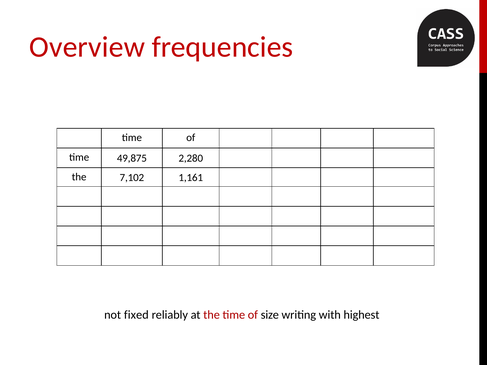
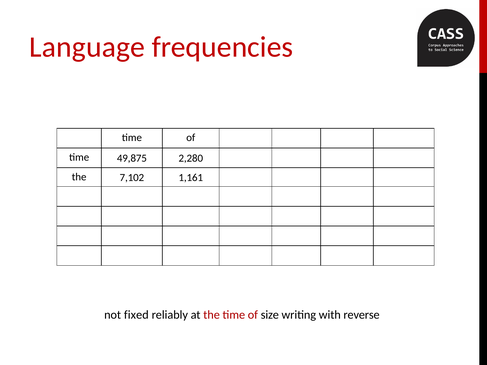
Overview: Overview -> Language
highest: highest -> reverse
